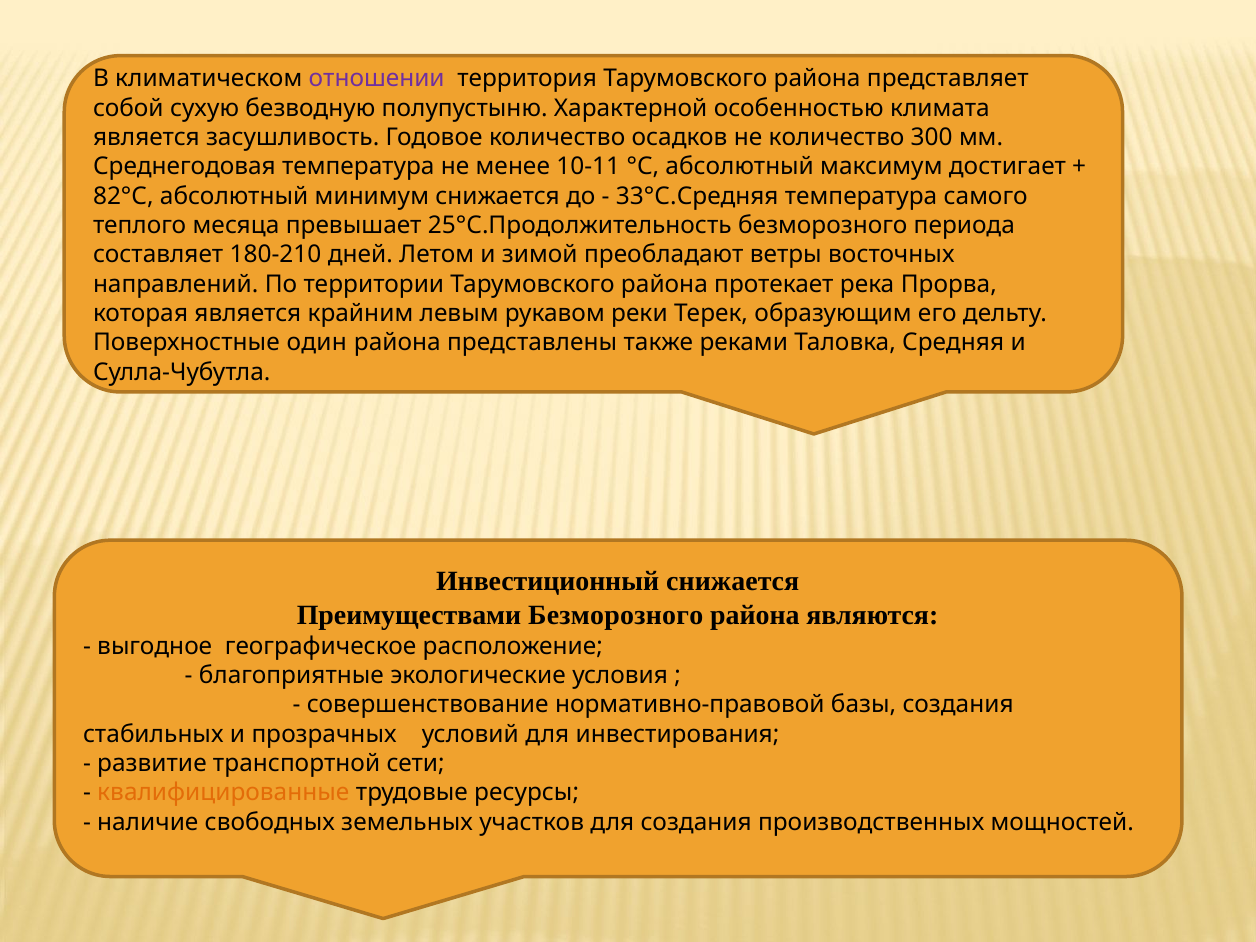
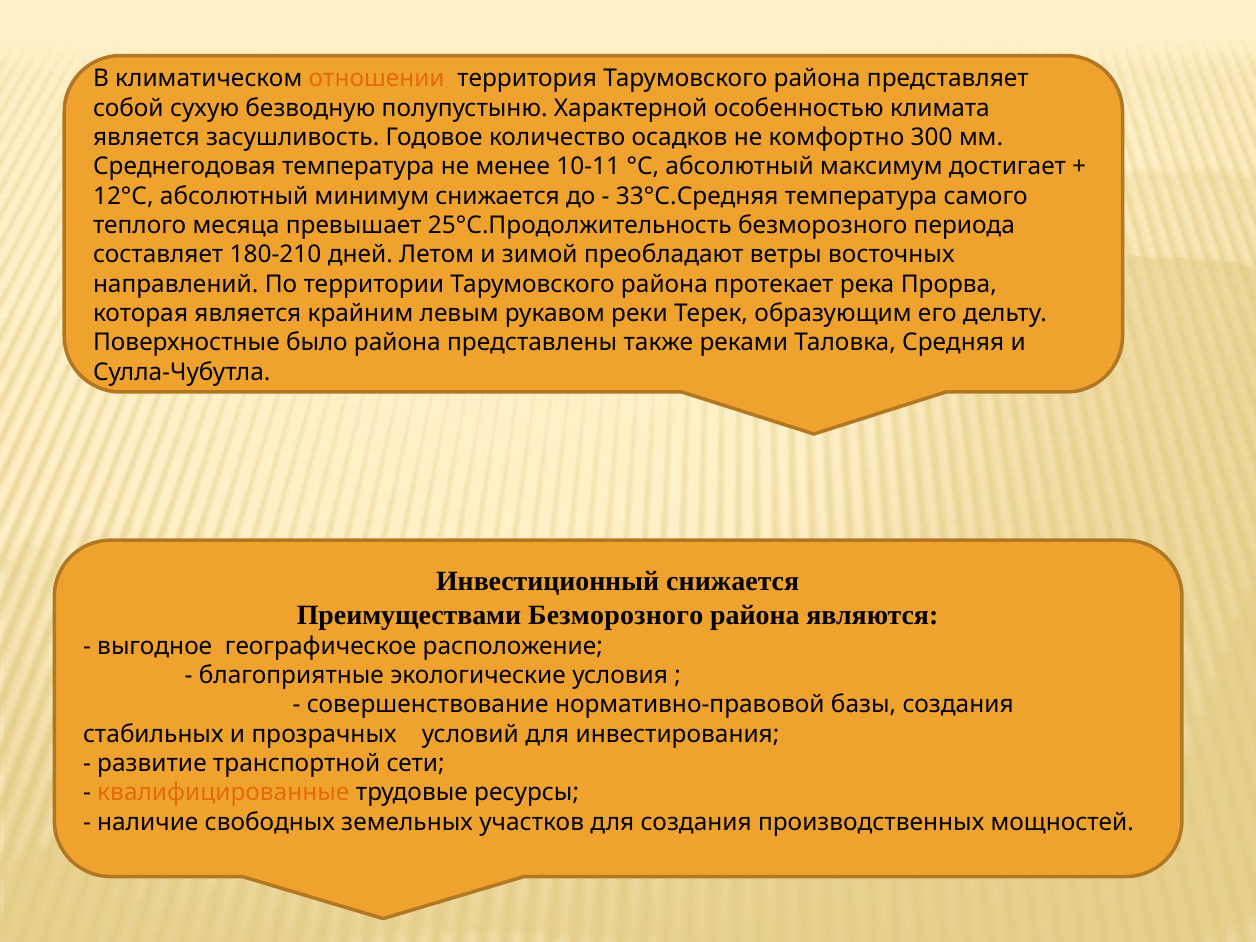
отношении colour: purple -> orange
не количество: количество -> комфортно
82°С: 82°С -> 12°С
один: один -> было
